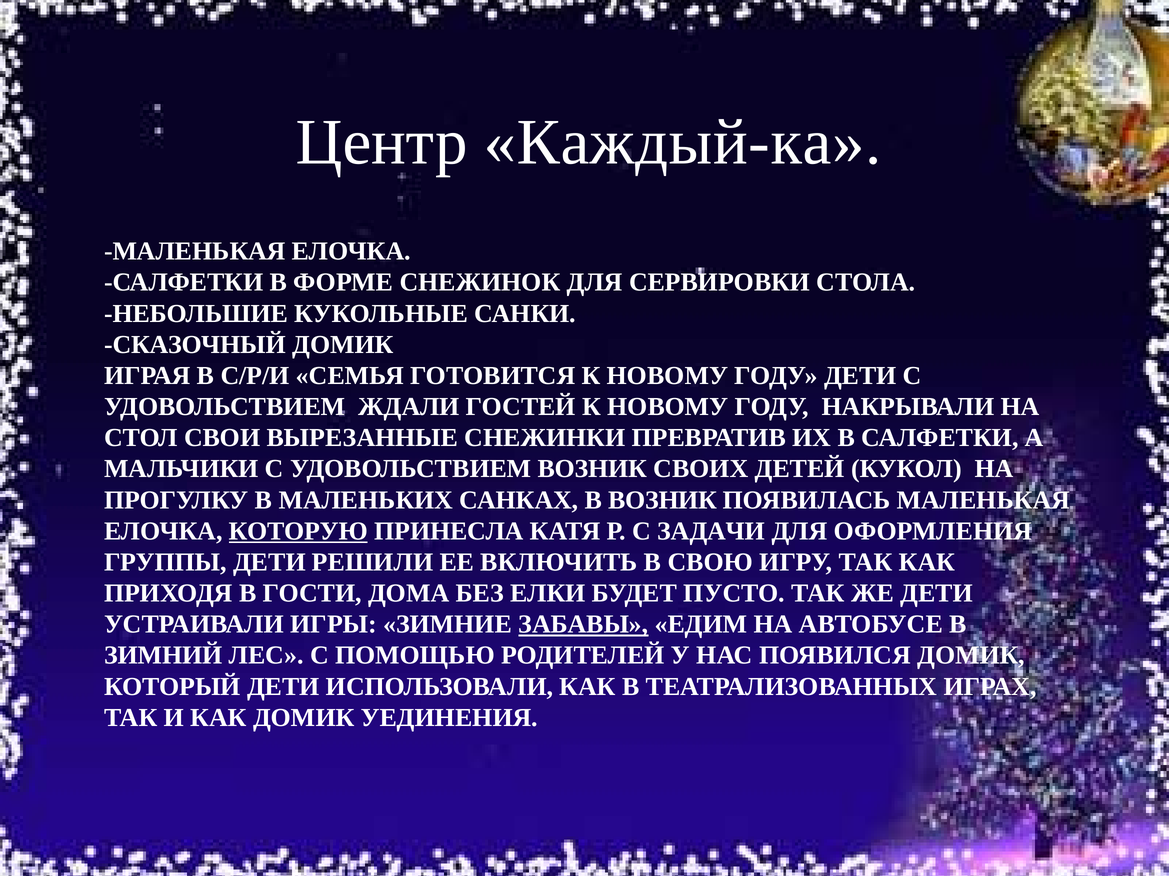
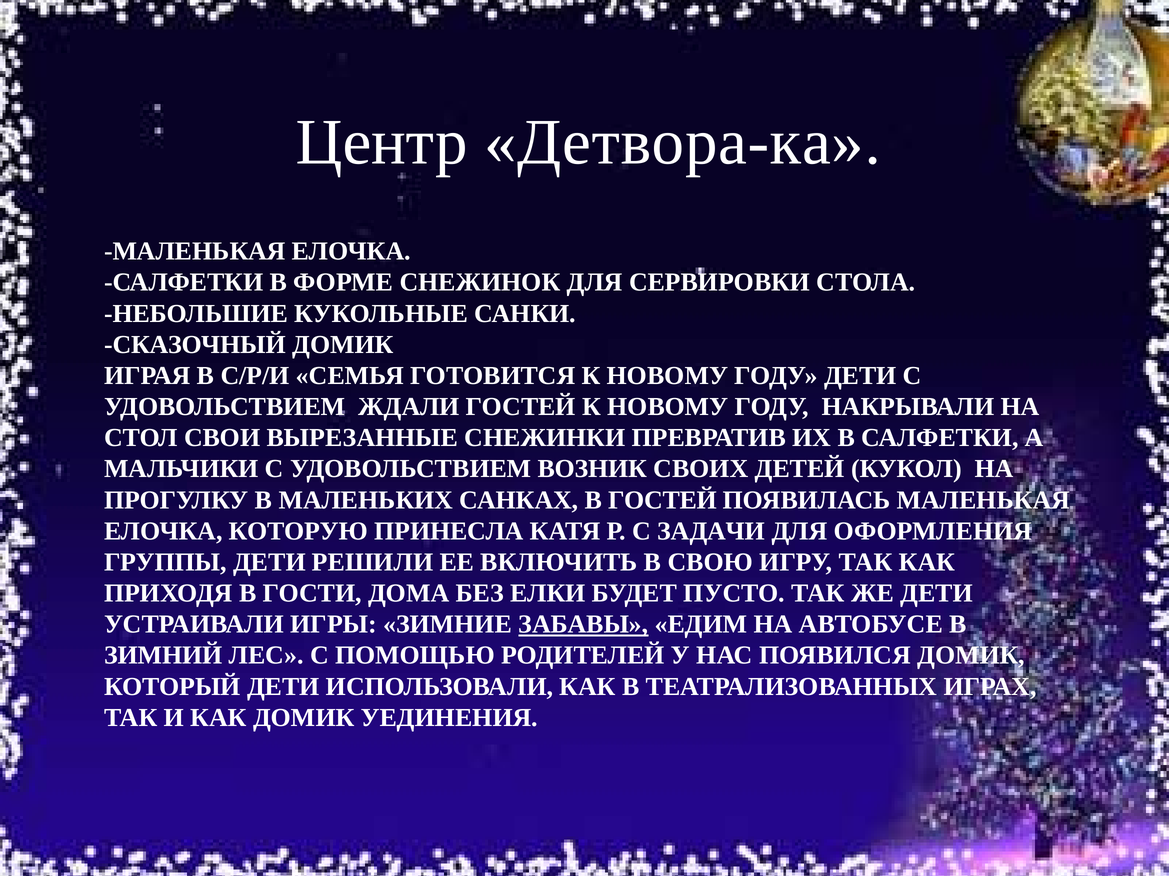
Каждый-ка: Каждый-ка -> Детвора-ка
В ВОЗНИК: ВОЗНИК -> ГОСТЕЙ
КОТОРУЮ underline: present -> none
